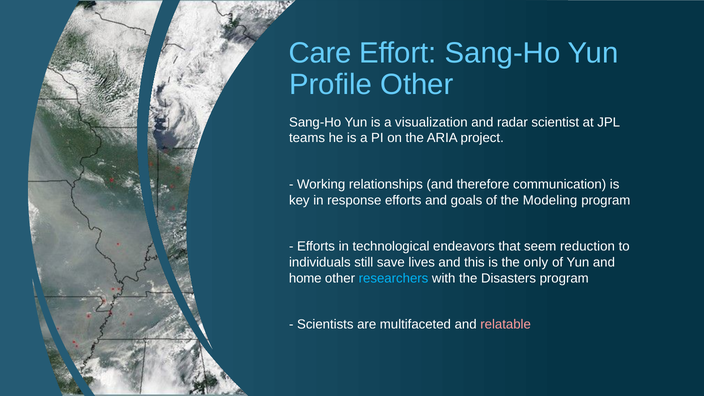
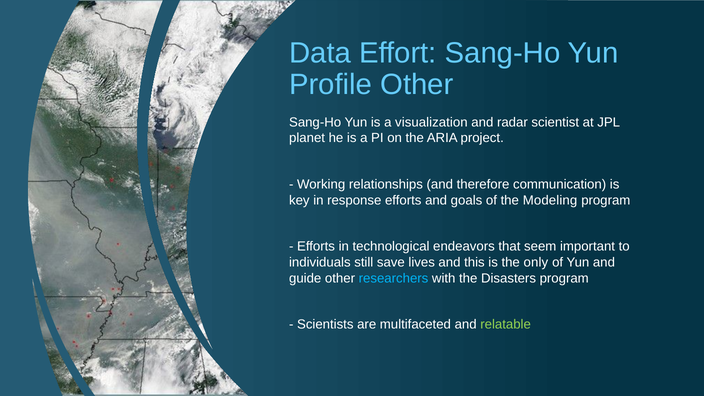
Care: Care -> Data
teams: teams -> planet
reduction: reduction -> important
home: home -> guide
relatable colour: pink -> light green
